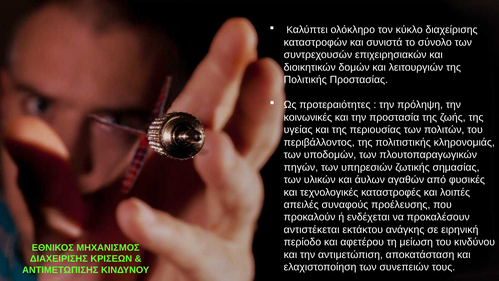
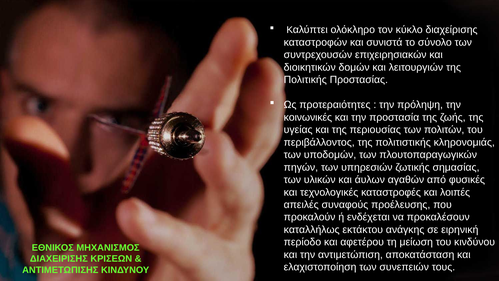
αντιστέκεται: αντιστέκεται -> καταλλήλως
